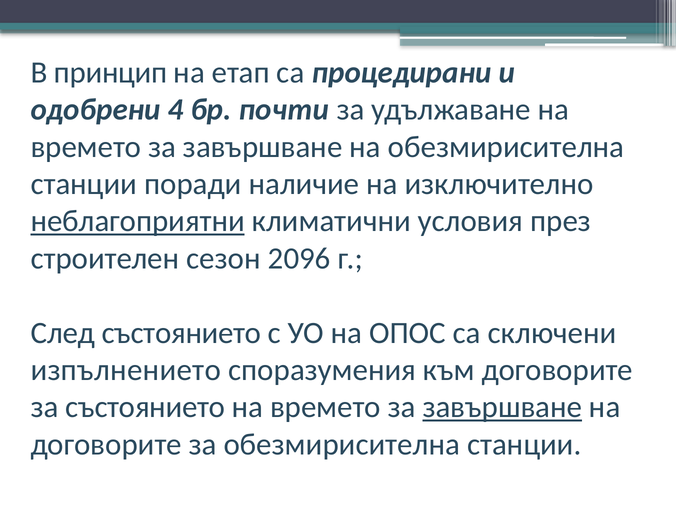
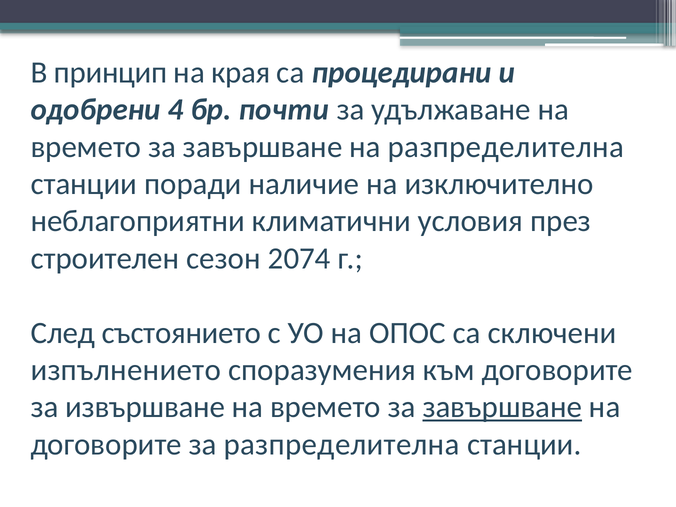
етап: етап -> края
на обезмирисителна: обезмирисителна -> разпределителна
неблагоприятни underline: present -> none
2096: 2096 -> 2074
за състоянието: състоянието -> извършване
за обезмирисителна: обезмирисителна -> разпределителна
